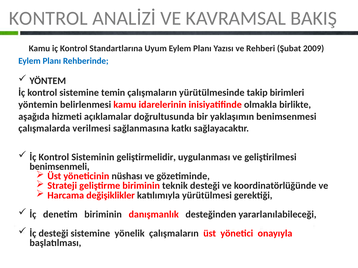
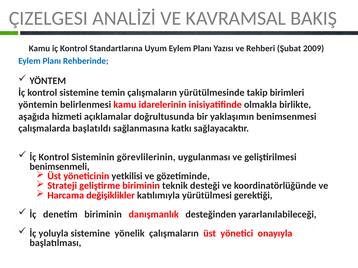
KONTROL at (48, 18): KONTROL -> ÇIZELGESI
verilmesi: verilmesi -> başlatıldı
geliştirmelidir: geliştirmelidir -> görevlilerinin
nüshası: nüshası -> yetkilisi
İç desteği: desteği -> yoluyla
